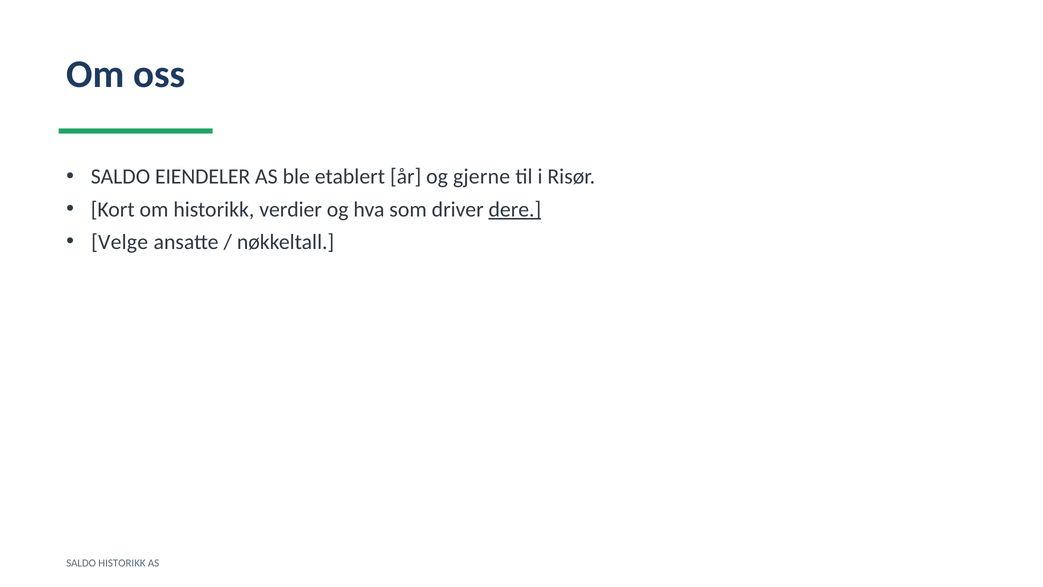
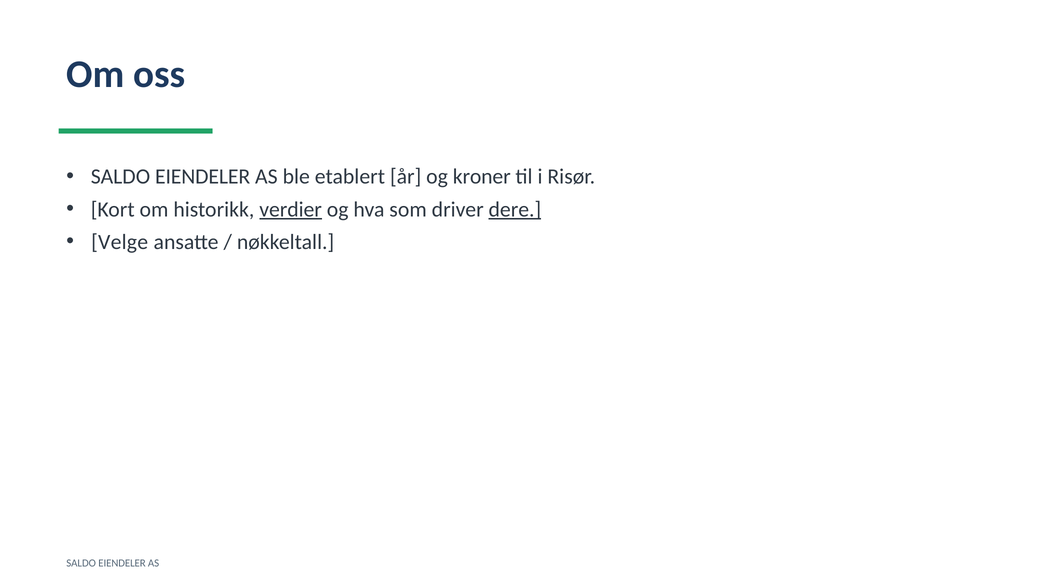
gjerne: gjerne -> kroner
verdier underline: none -> present
HISTORIKK at (122, 563): HISTORIKK -> EIENDELER
